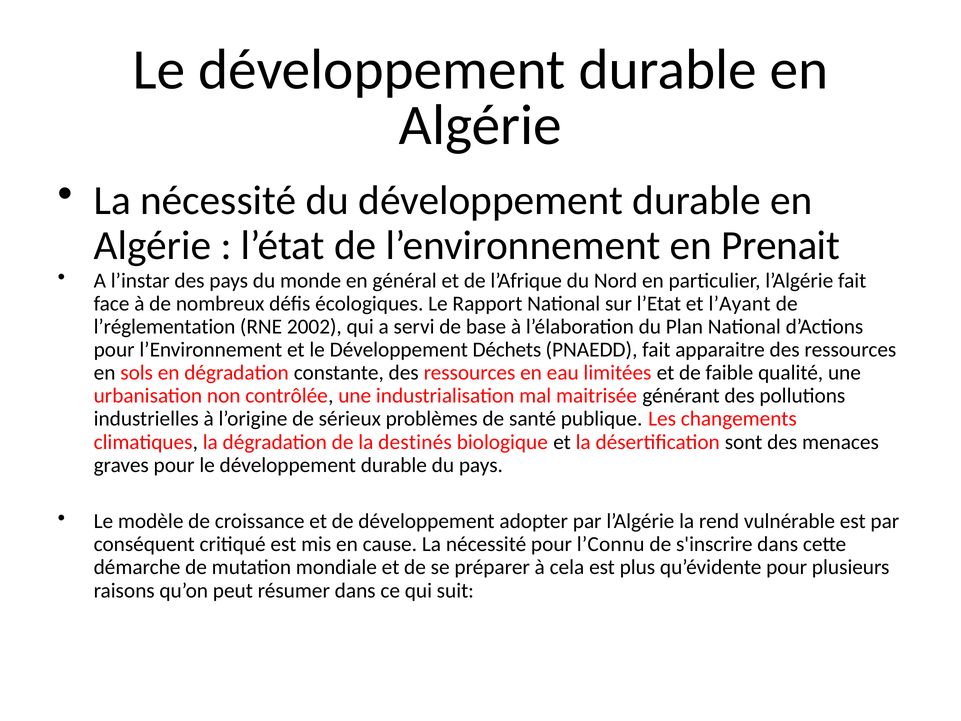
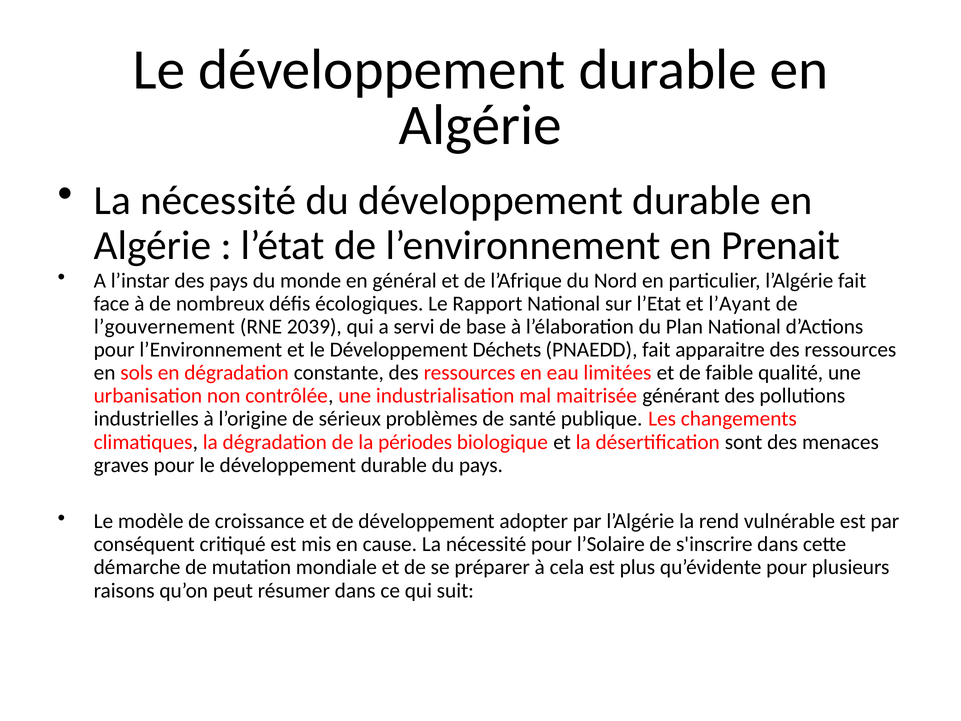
l’réglementation: l’réglementation -> l’gouvernement
2002: 2002 -> 2039
destinés: destinés -> périodes
l’Connu: l’Connu -> l’Solaire
